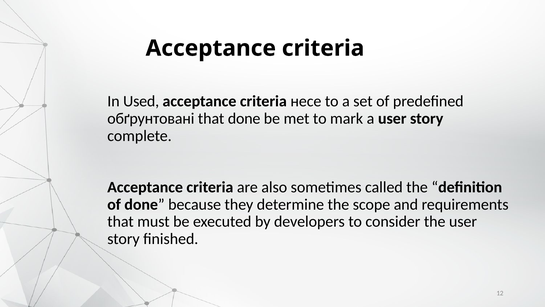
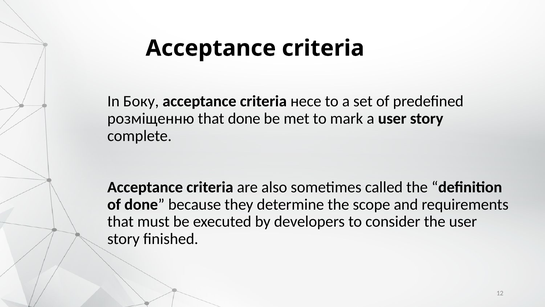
Used: Used -> Боку
обґрунтовані: обґрунтовані -> розміщенню
